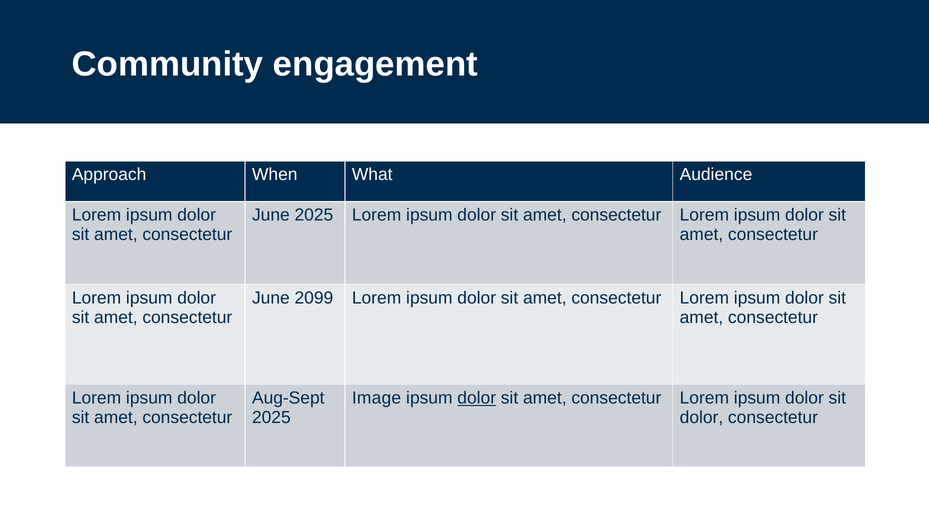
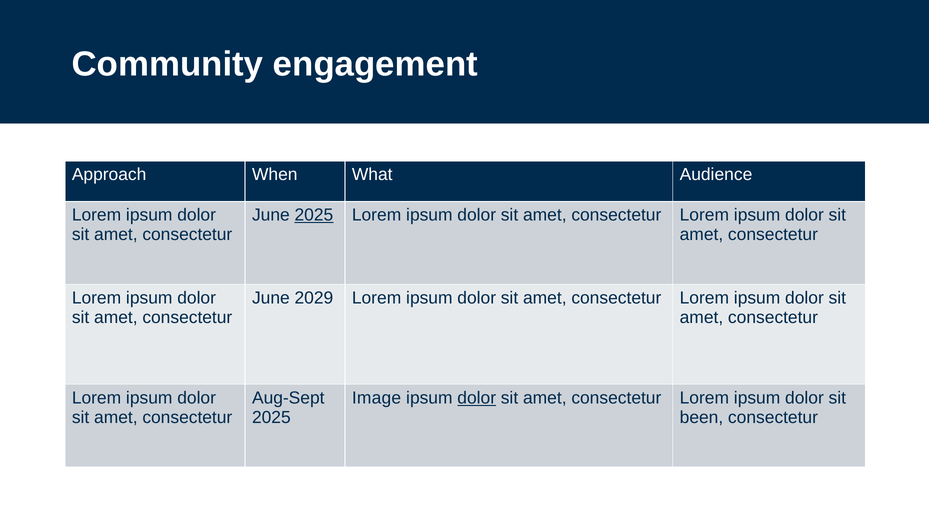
2025 at (314, 215) underline: none -> present
2099: 2099 -> 2029
dolor at (701, 417): dolor -> been
